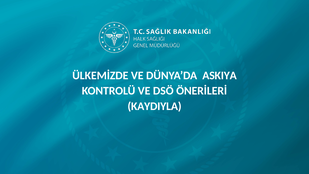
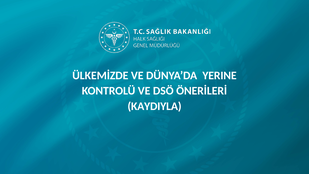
ASKIYA: ASKIYA -> YERINE
